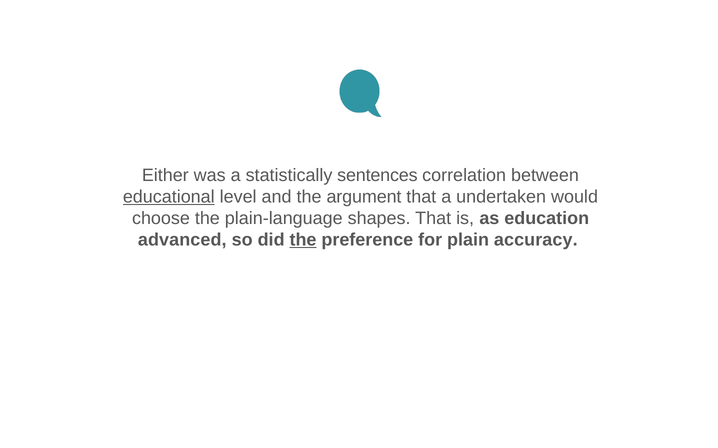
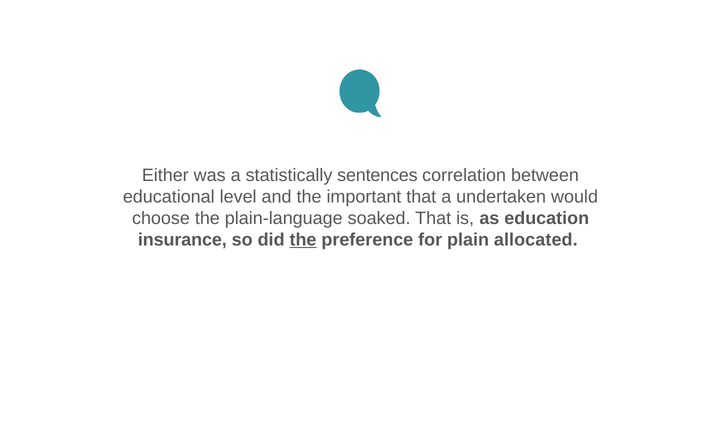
educational underline: present -> none
argument: argument -> important
shapes: shapes -> soaked
advanced: advanced -> insurance
accuracy: accuracy -> allocated
